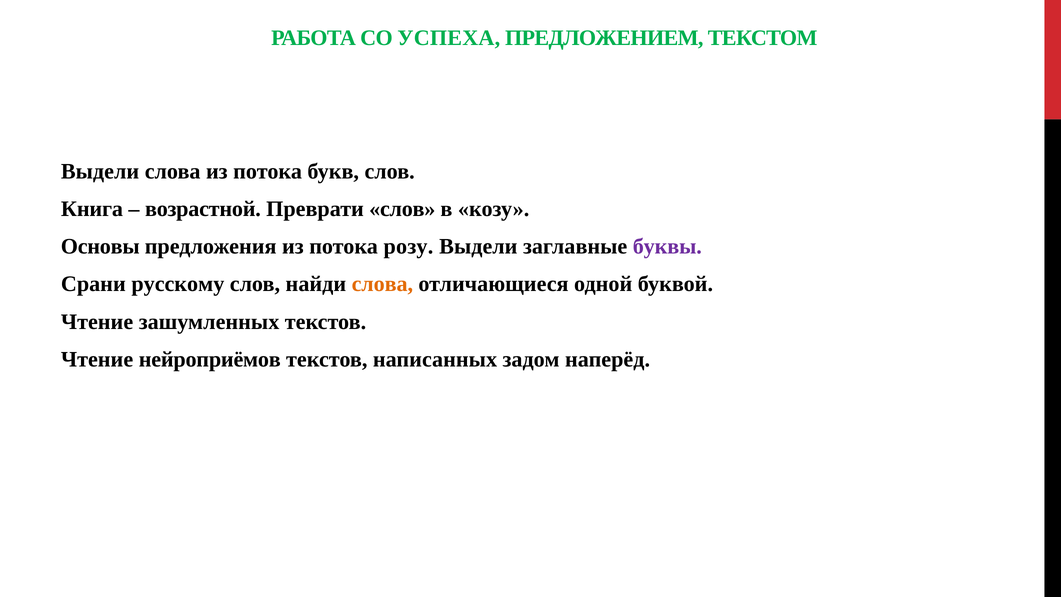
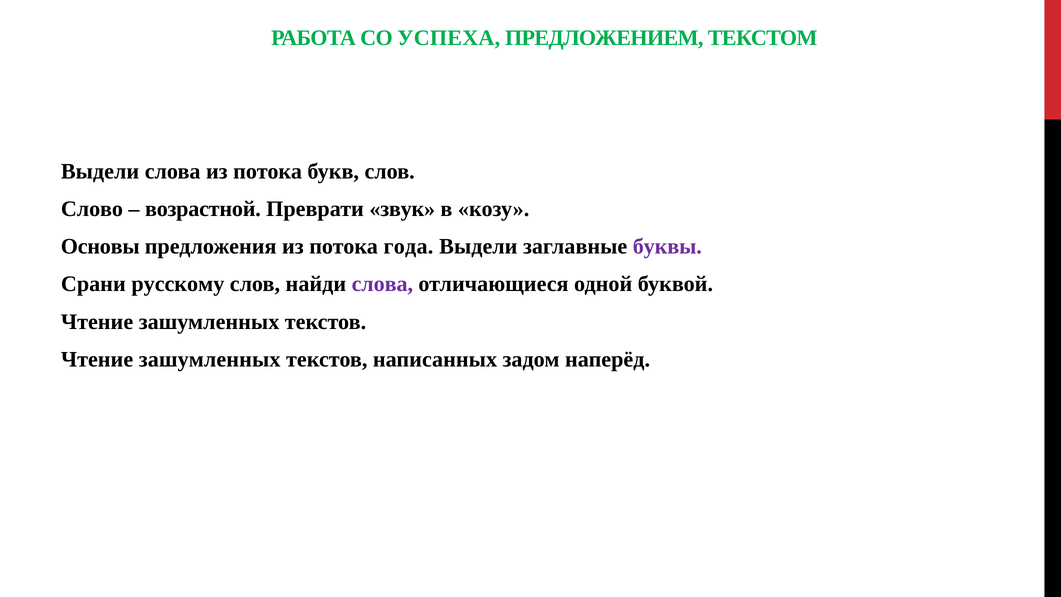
Книга: Книга -> Слово
Преврати слов: слов -> звук
розу: розу -> года
слова at (382, 284) colour: orange -> purple
нейроприёмов at (210, 359): нейроприёмов -> зашумленных
